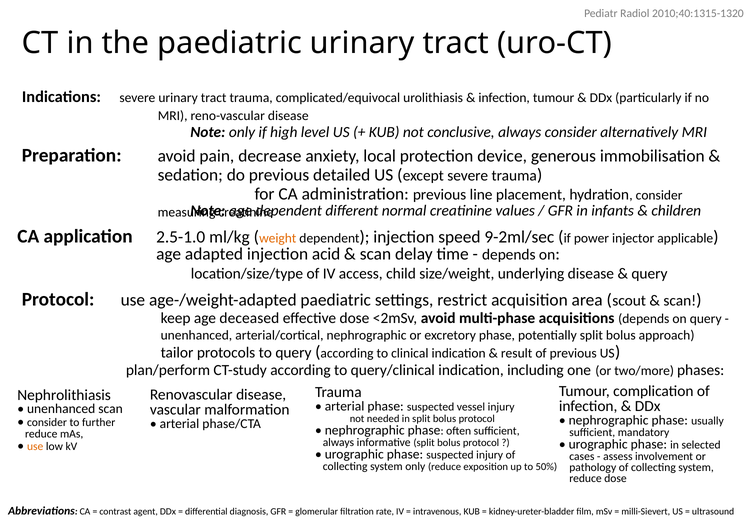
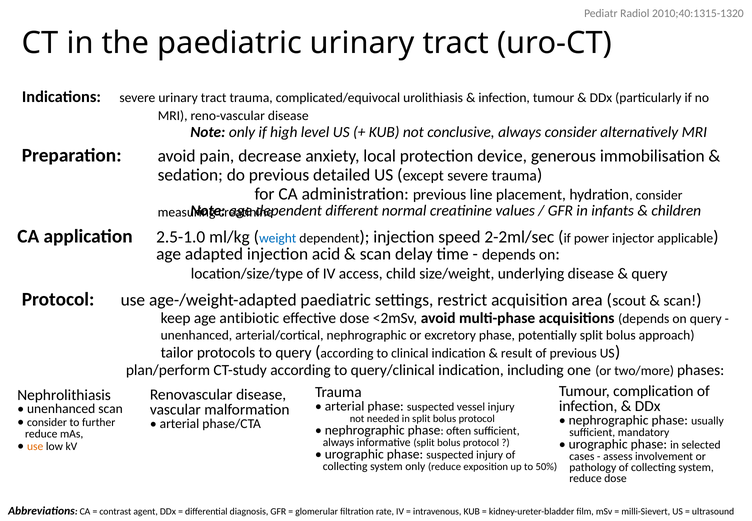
weight colour: orange -> blue
9-2ml/sec: 9-2ml/sec -> 2-2ml/sec
deceased: deceased -> antibiotic
